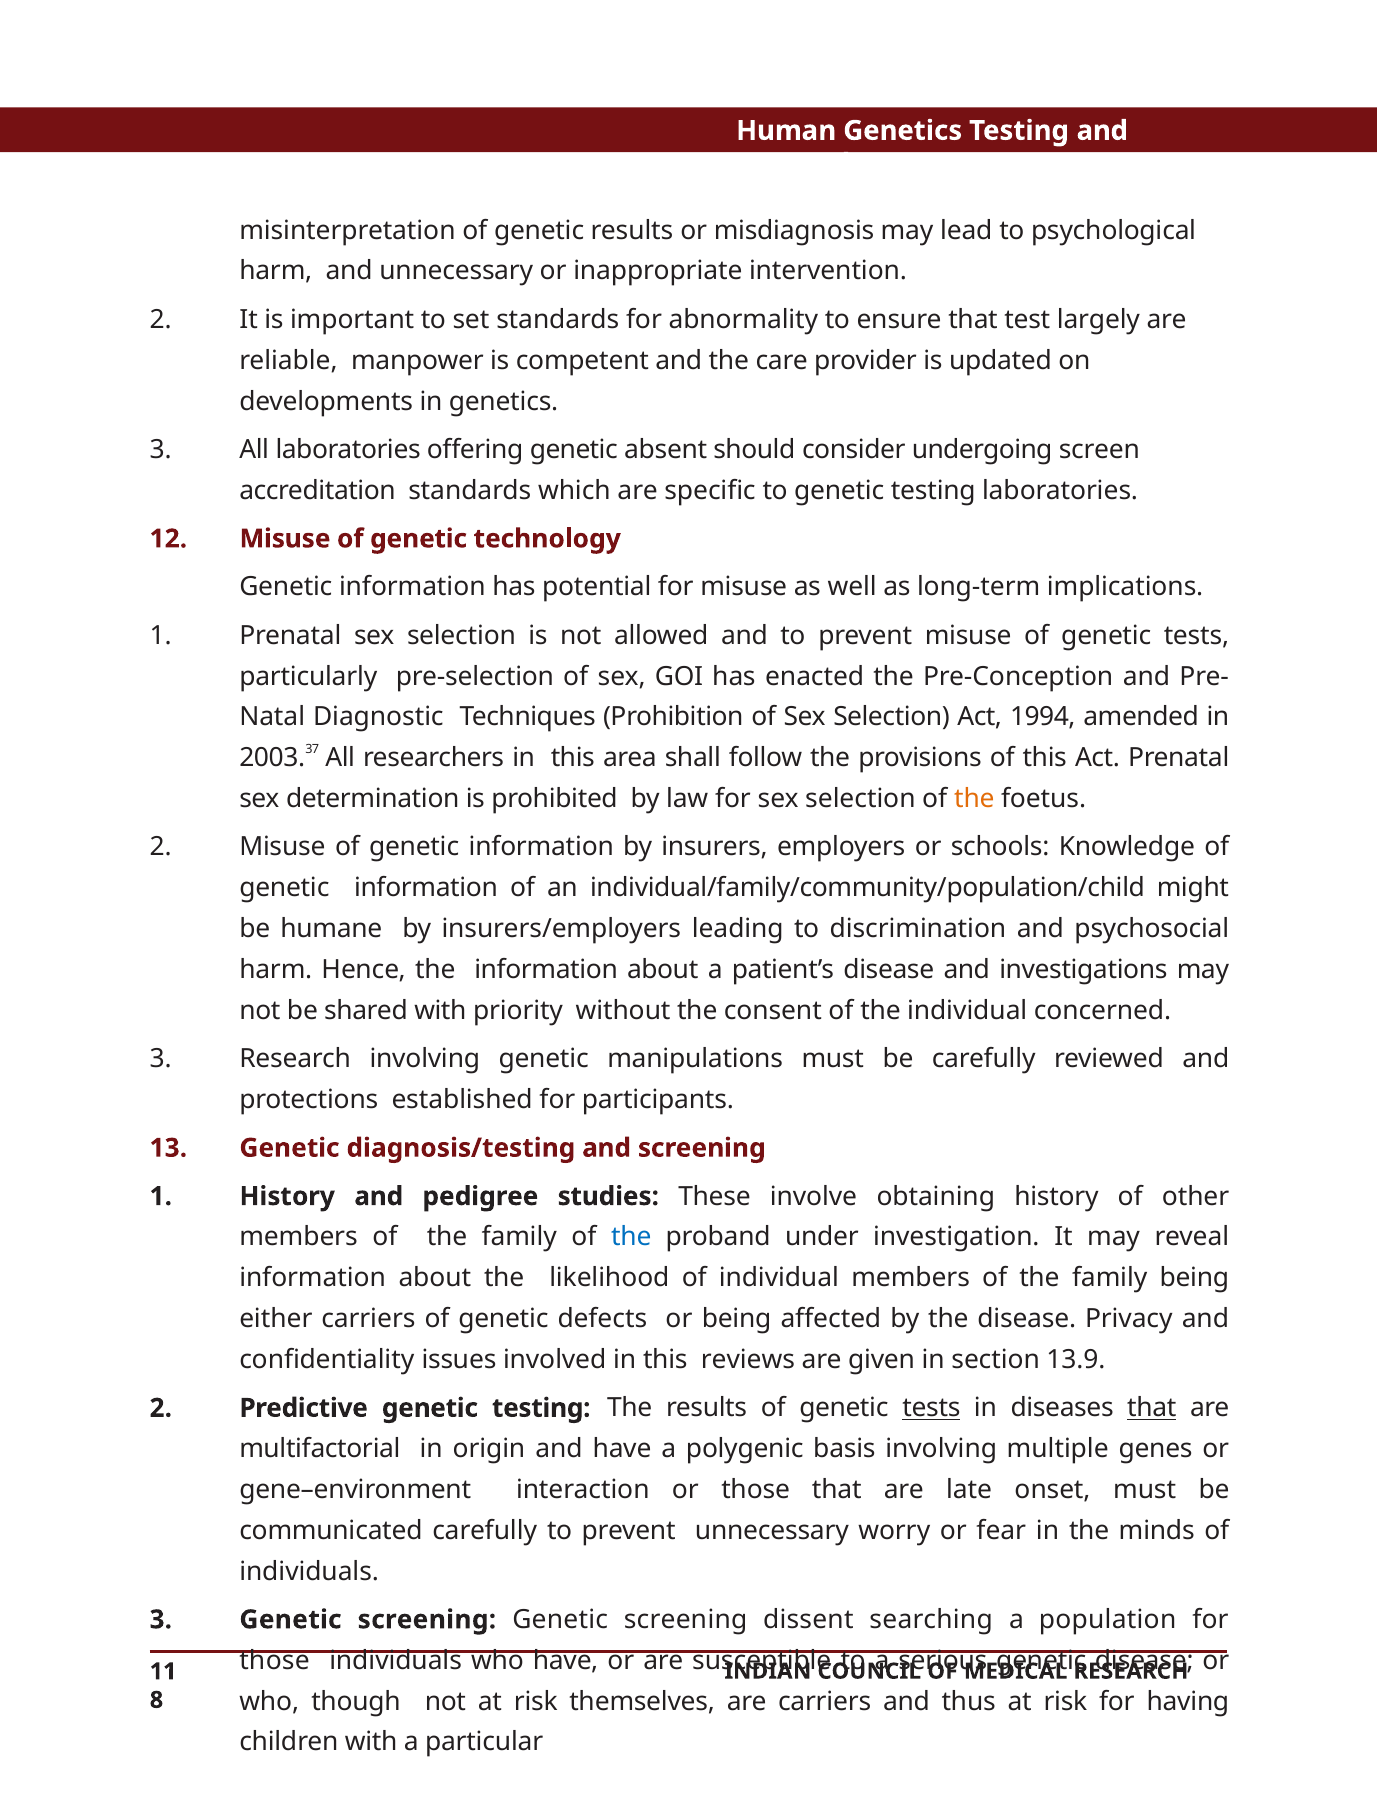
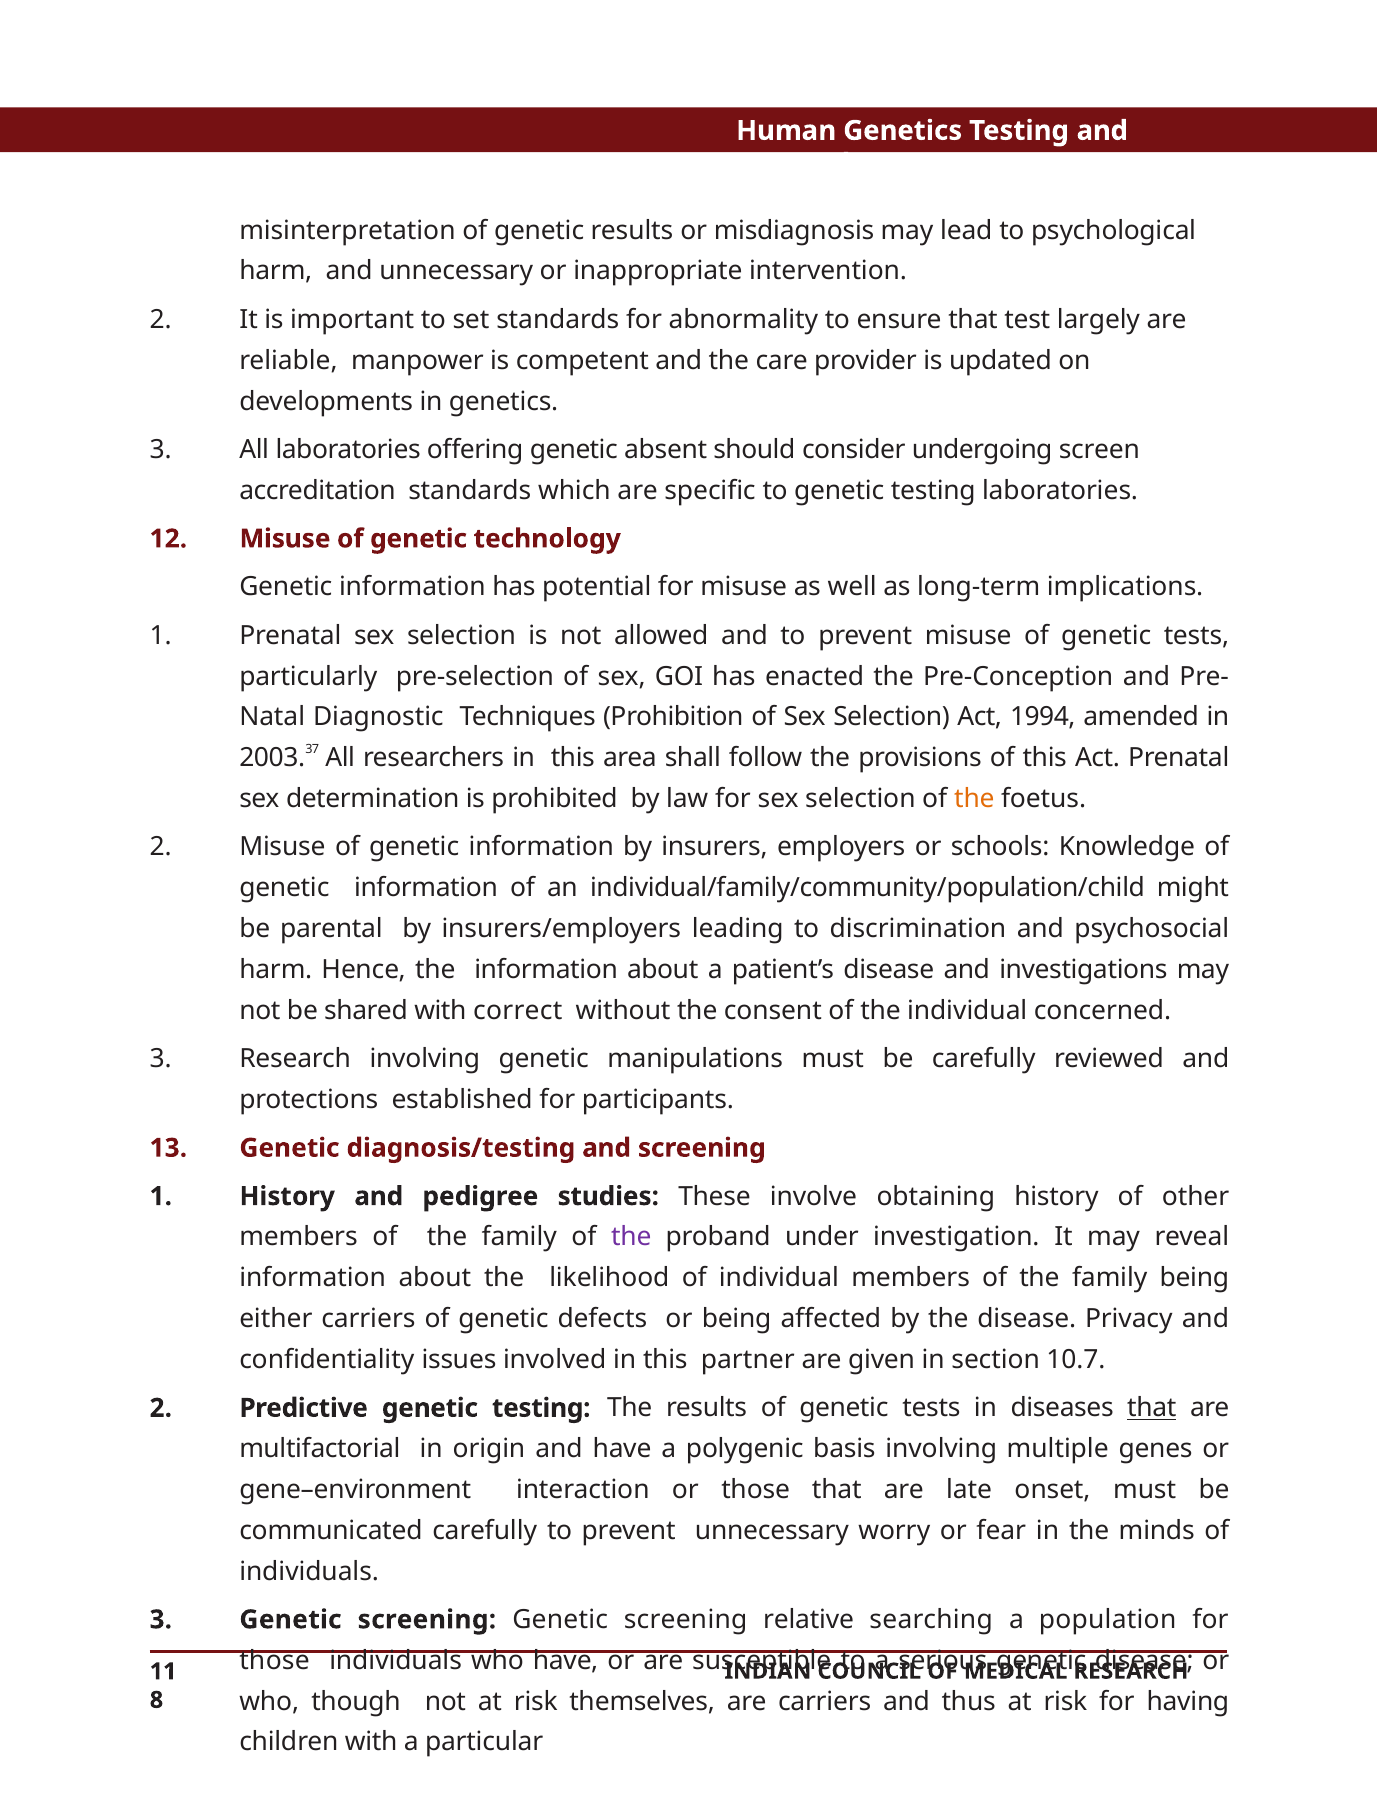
humane: humane -> parental
priority: priority -> correct
the at (631, 1238) colour: blue -> purple
reviews: reviews -> partner
13.9: 13.9 -> 10.7
tests at (931, 1409) underline: present -> none
dissent: dissent -> relative
